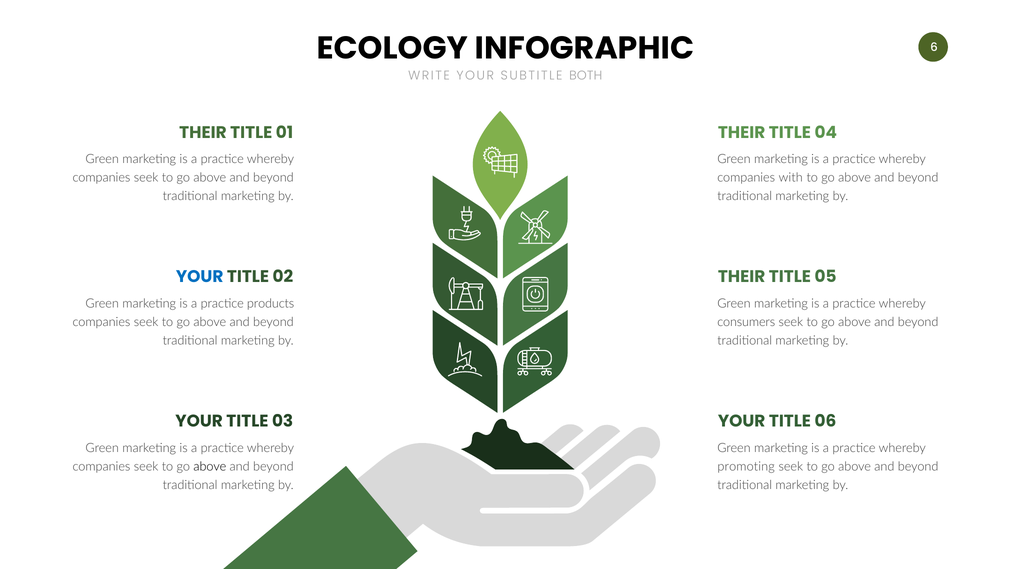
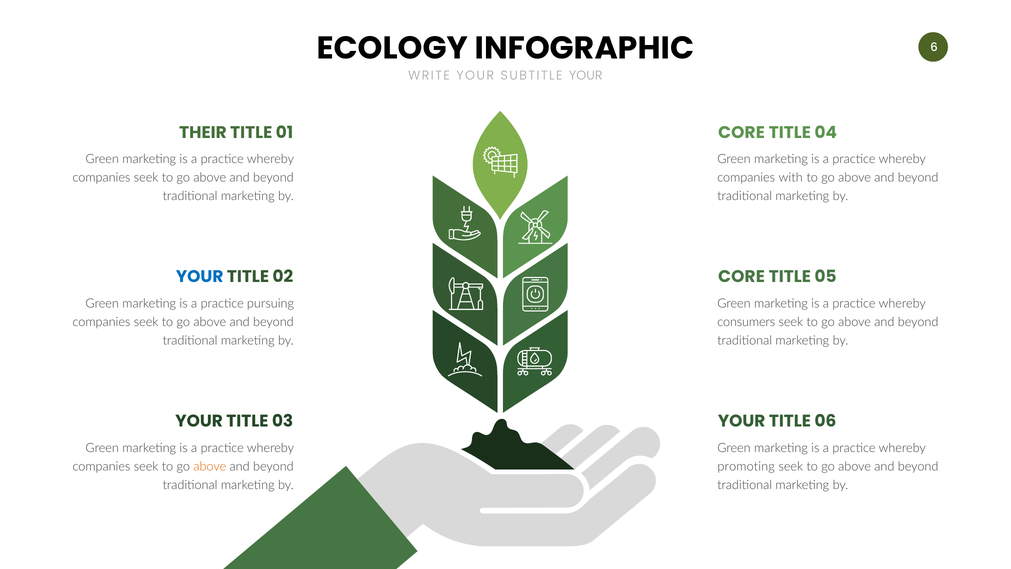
SUBTITLE BOTH: BOTH -> YOUR
THEIR at (742, 132): THEIR -> CORE
THEIR at (742, 277): THEIR -> CORE
products: products -> pursuing
above at (210, 466) colour: black -> orange
